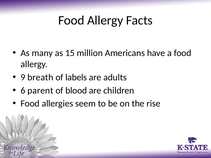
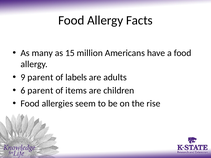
9 breath: breath -> parent
blood: blood -> items
